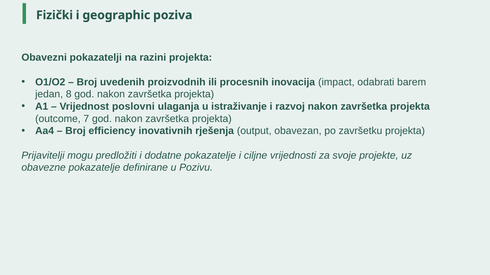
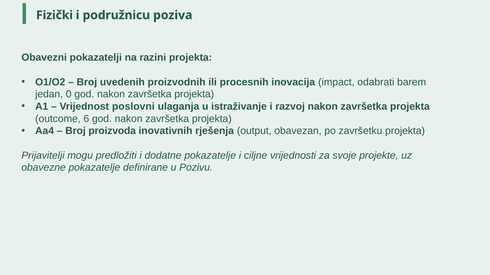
geographic: geographic -> podružnicu
8: 8 -> 0
7: 7 -> 6
efficiency: efficiency -> proizvoda
